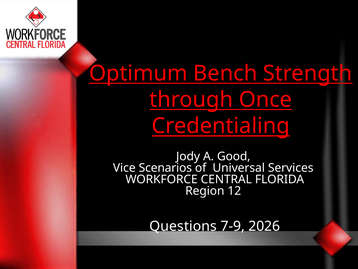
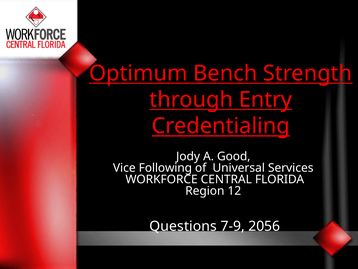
Once: Once -> Entry
Scenarios: Scenarios -> Following
2026: 2026 -> 2056
